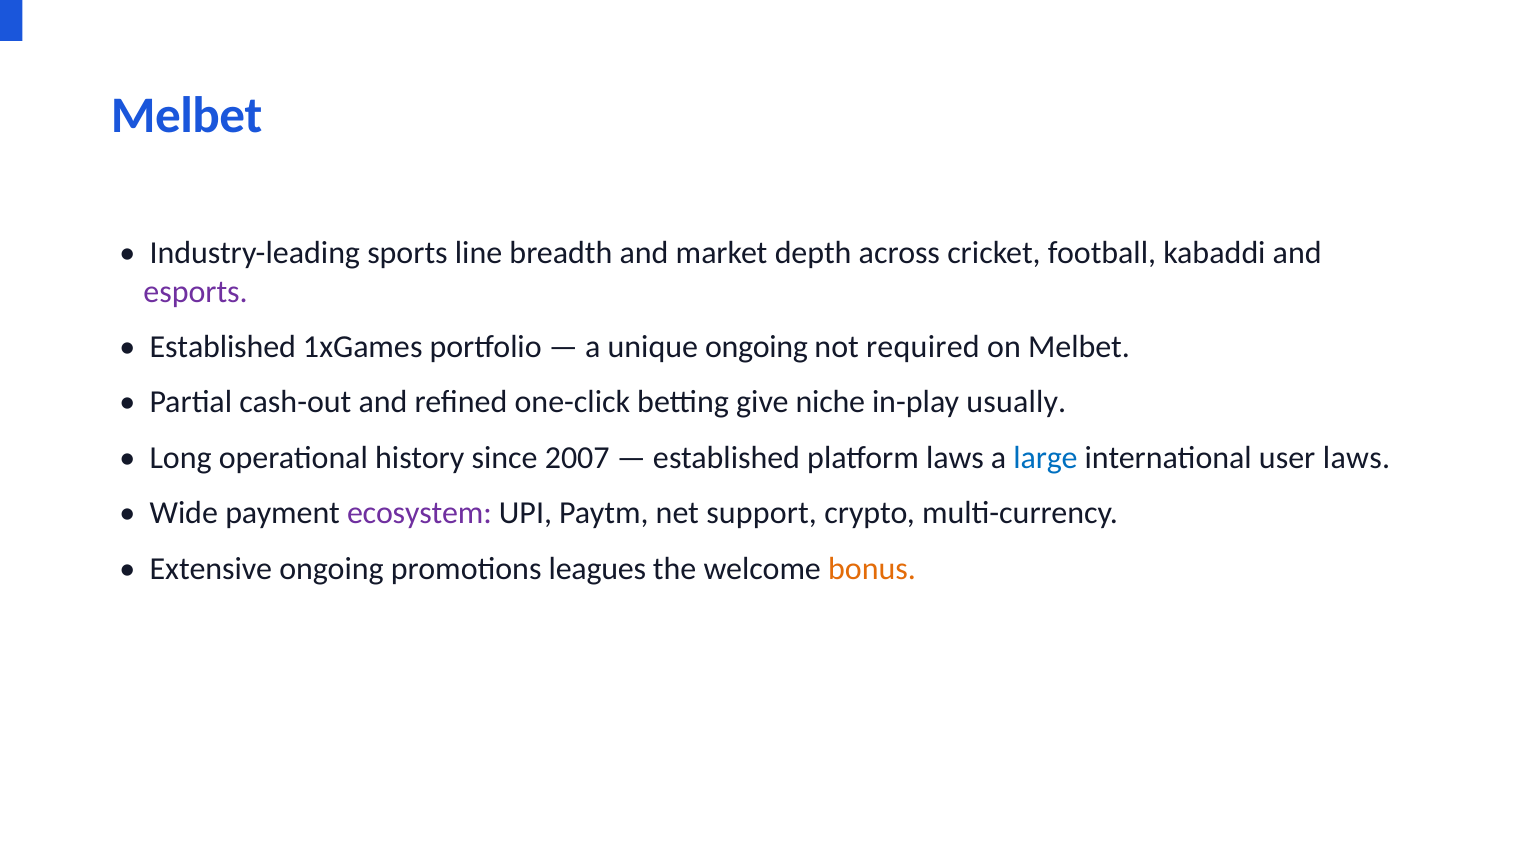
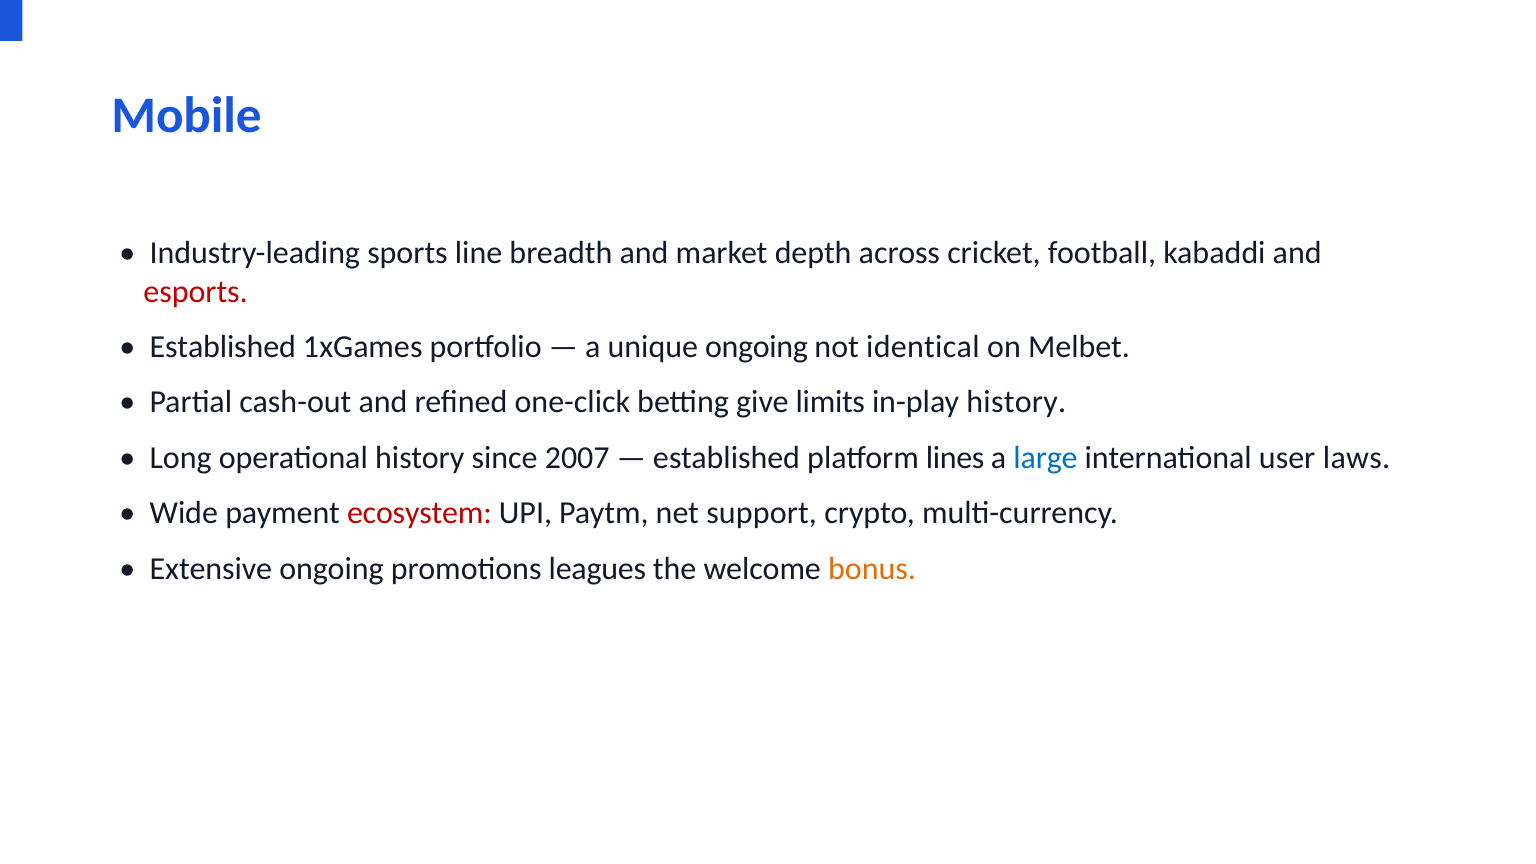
Melbet at (187, 116): Melbet -> Mobile
esports colour: purple -> red
required: required -> identical
niche: niche -> limits
in-play usually: usually -> history
platform laws: laws -> lines
ecosystem colour: purple -> red
